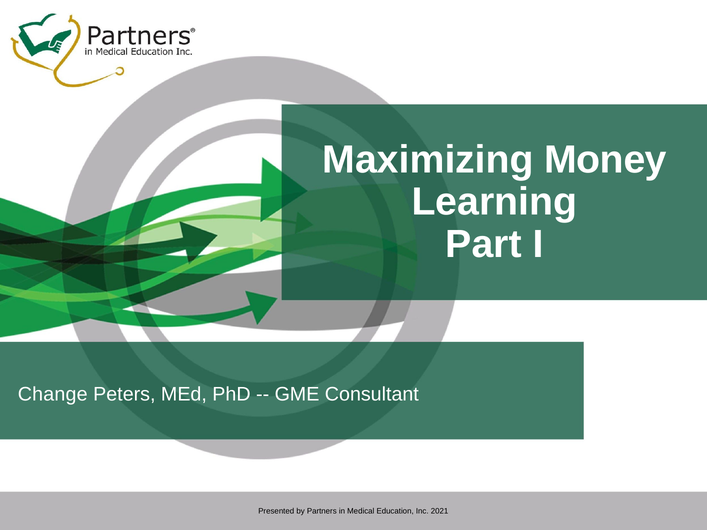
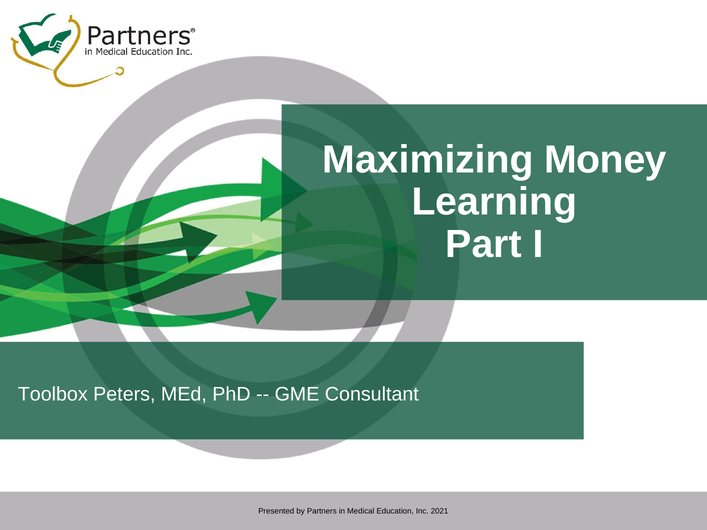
Change: Change -> Toolbox
